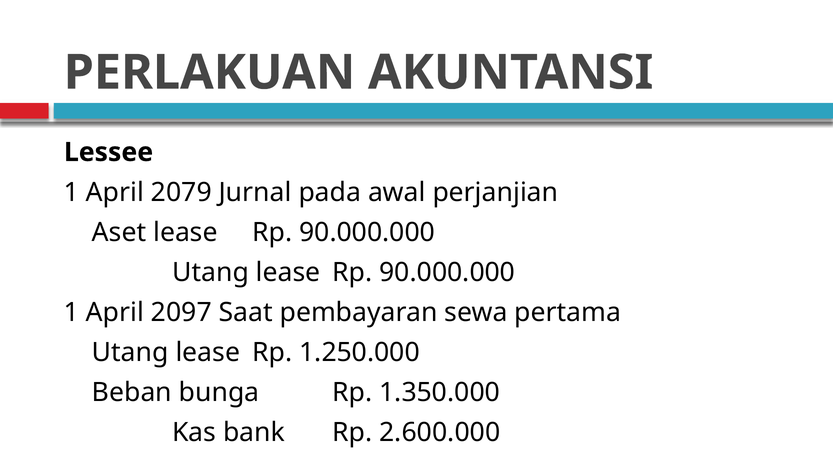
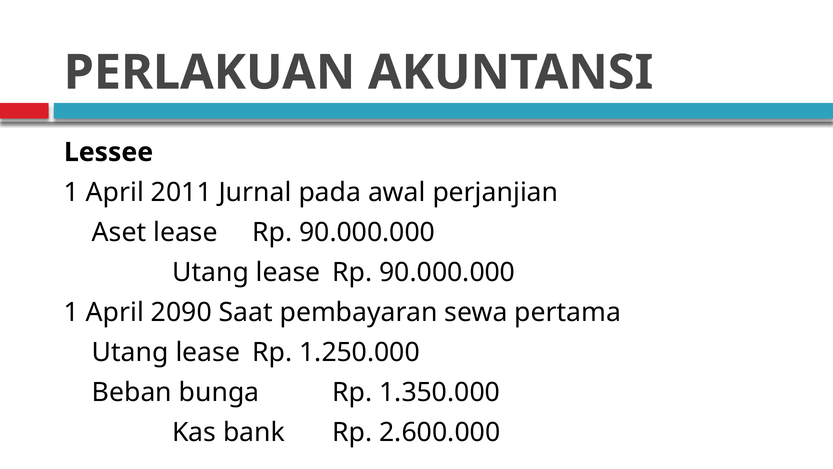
2079: 2079 -> 2011
2097: 2097 -> 2090
